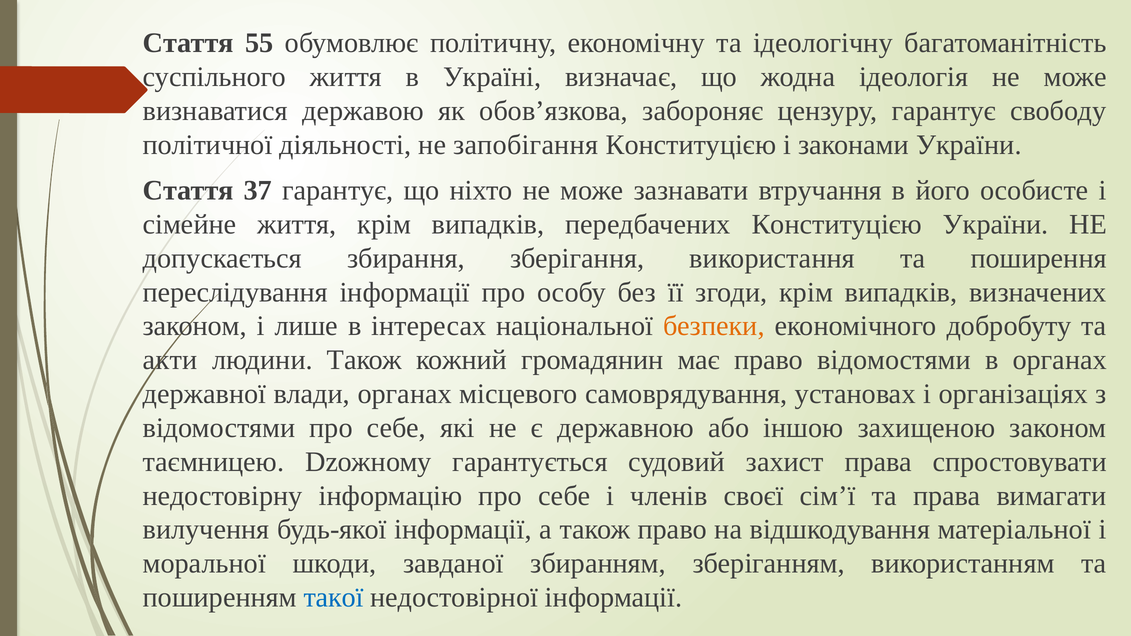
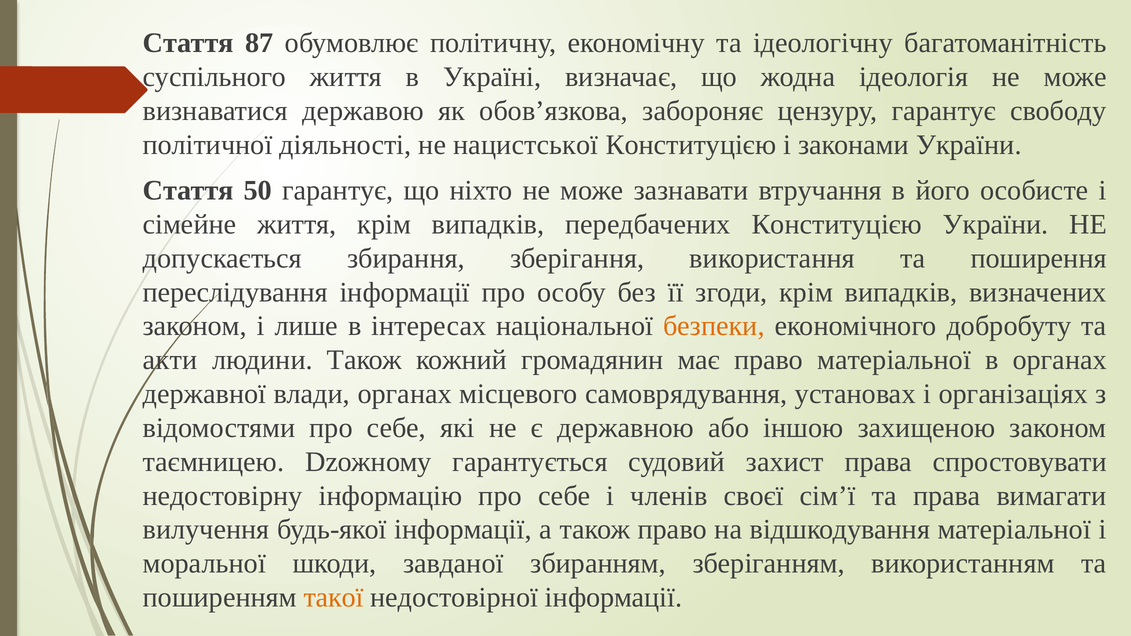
55: 55 -> 87
запобігання: запобігання -> нацистської
37: 37 -> 50
право відомостями: відомостями -> матеріальної
такої colour: blue -> orange
